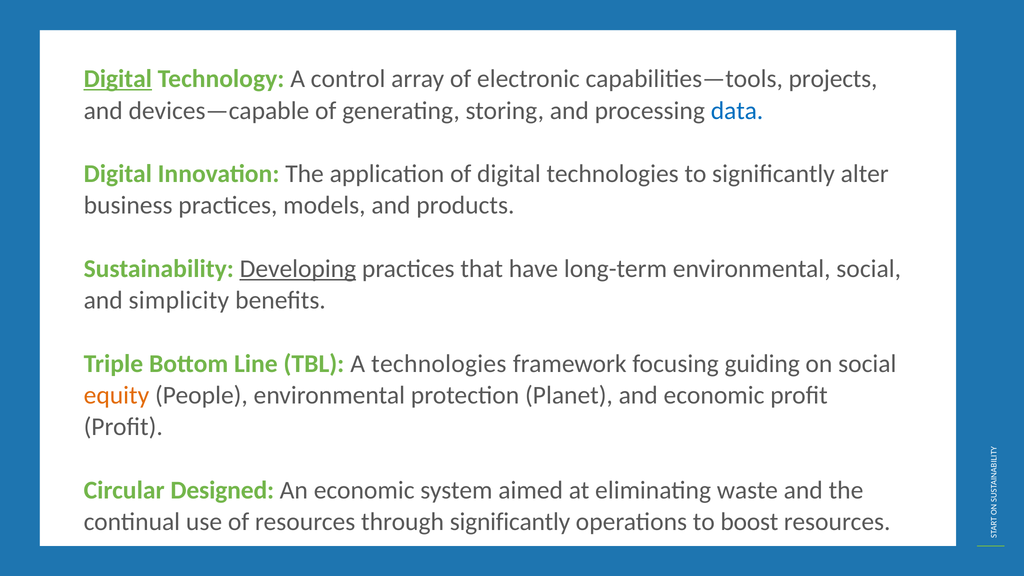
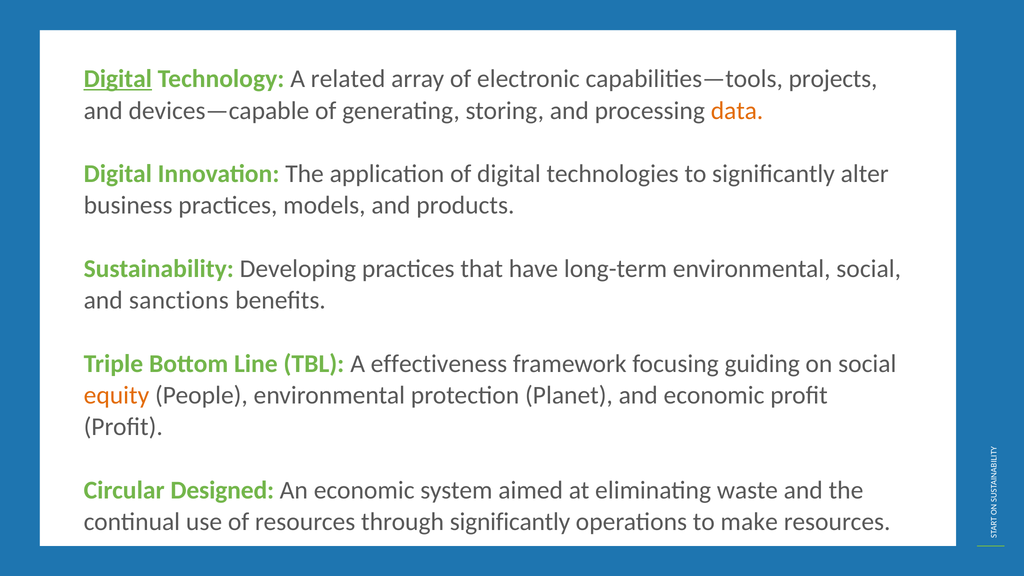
control: control -> related
data colour: blue -> orange
Developing underline: present -> none
simplicity: simplicity -> sanctions
A technologies: technologies -> effectiveness
boost: boost -> make
